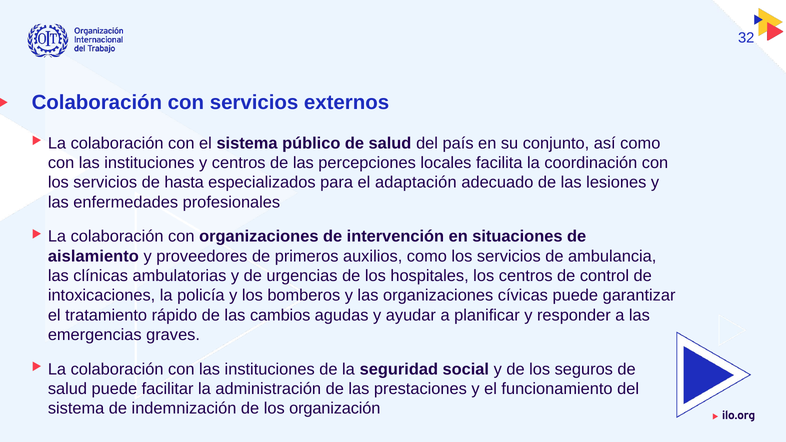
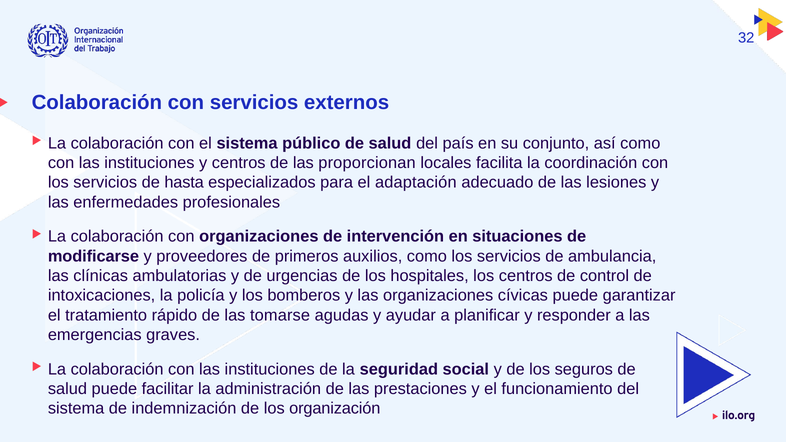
percepciones: percepciones -> proporcionan
aislamiento: aislamiento -> modificarse
cambios: cambios -> tomarse
